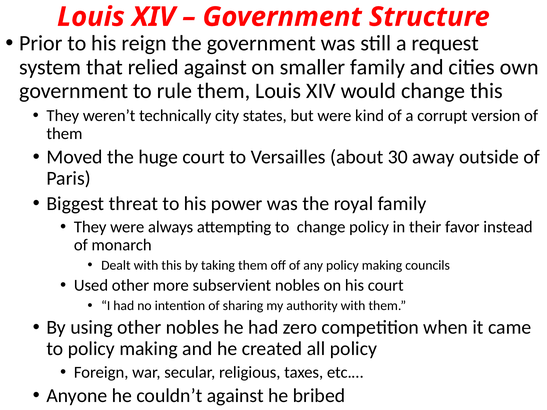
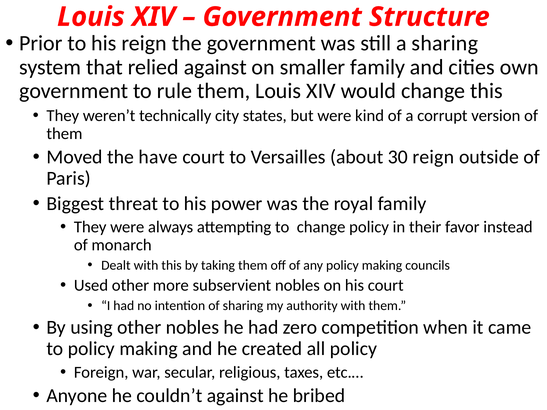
a request: request -> sharing
huge: huge -> have
30 away: away -> reign
